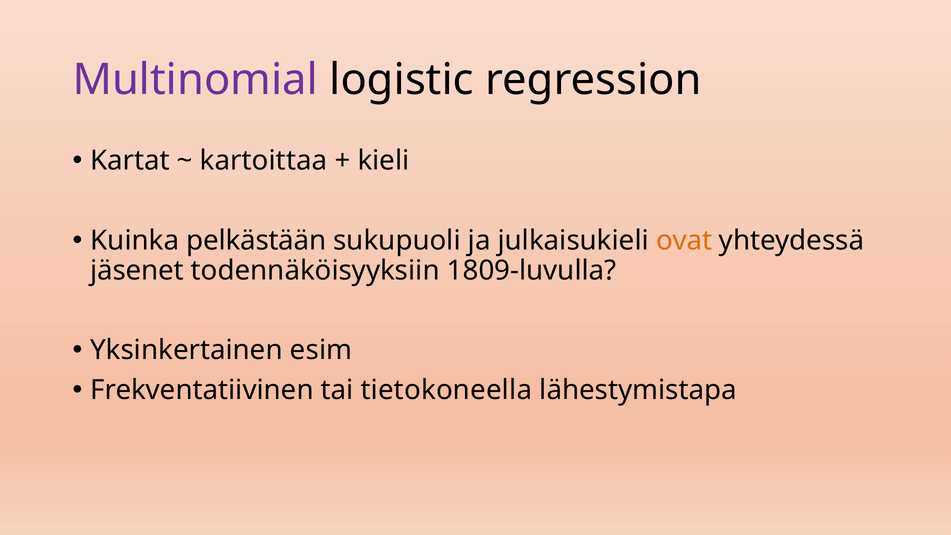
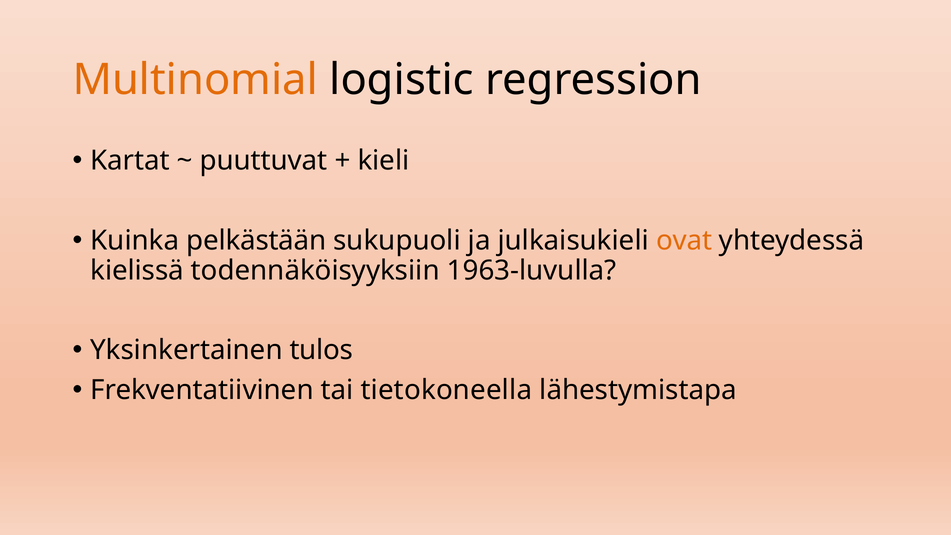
Multinomial colour: purple -> orange
kartoittaa: kartoittaa -> puuttuvat
jäsenet: jäsenet -> kielissä
1809-luvulla: 1809-luvulla -> 1963-luvulla
esim: esim -> tulos
